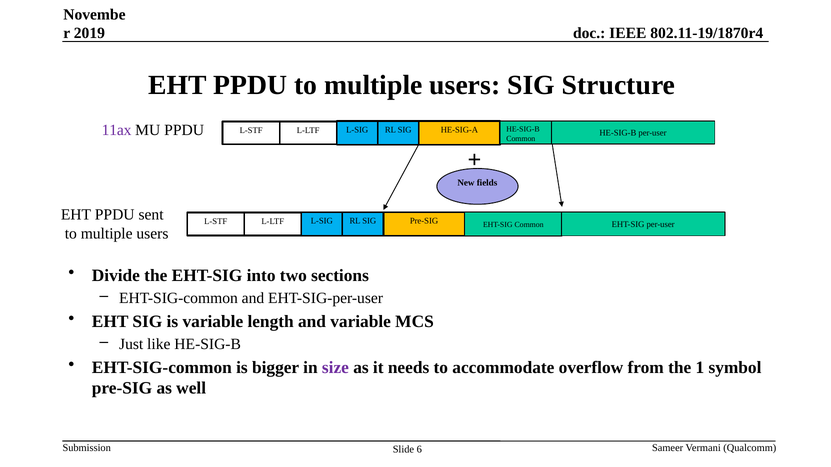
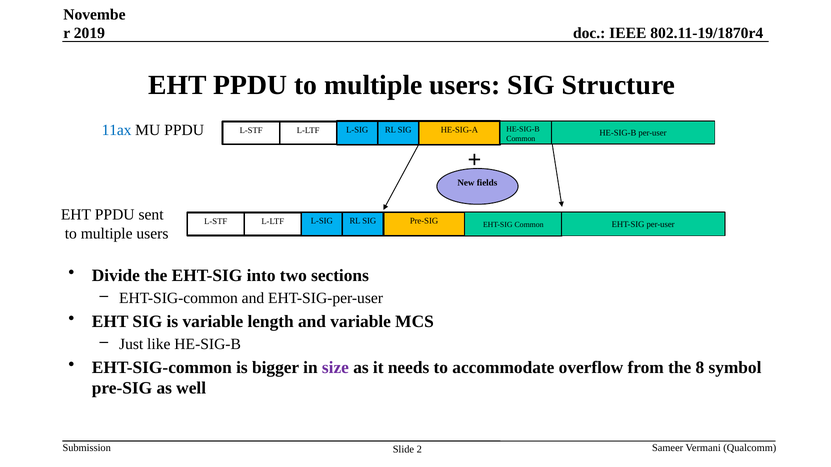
11ax colour: purple -> blue
1: 1 -> 8
6: 6 -> 2
